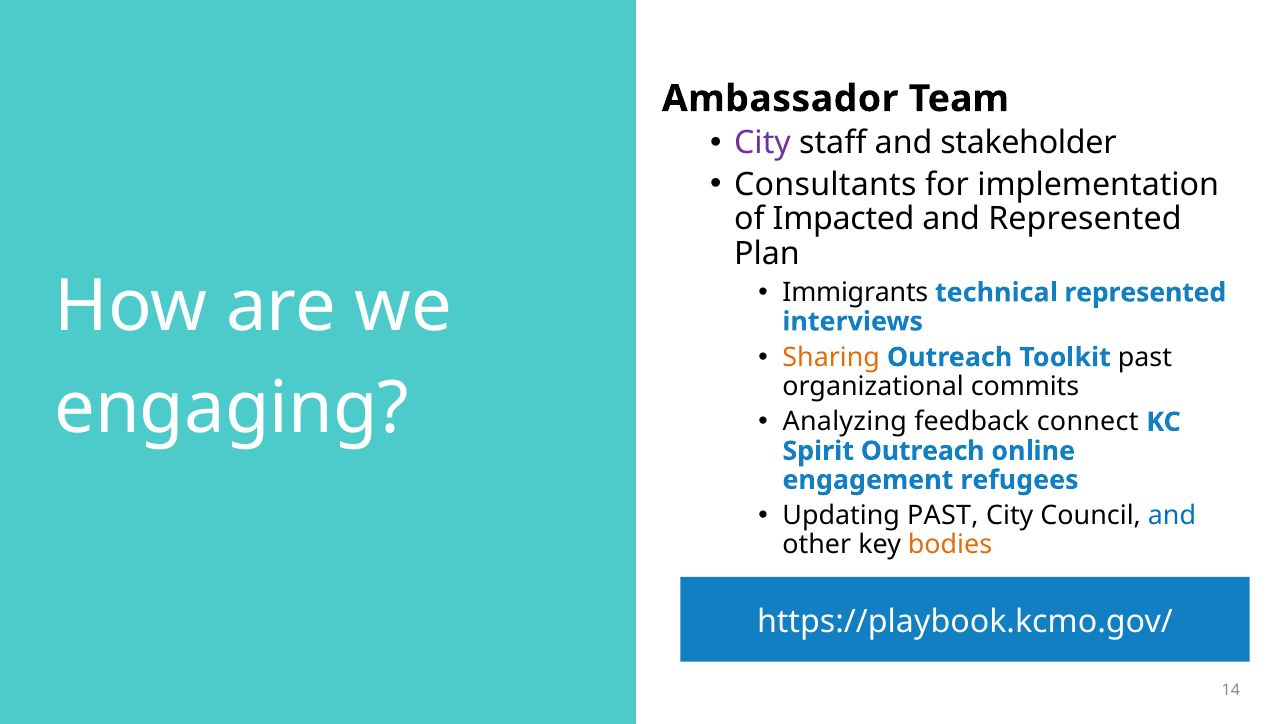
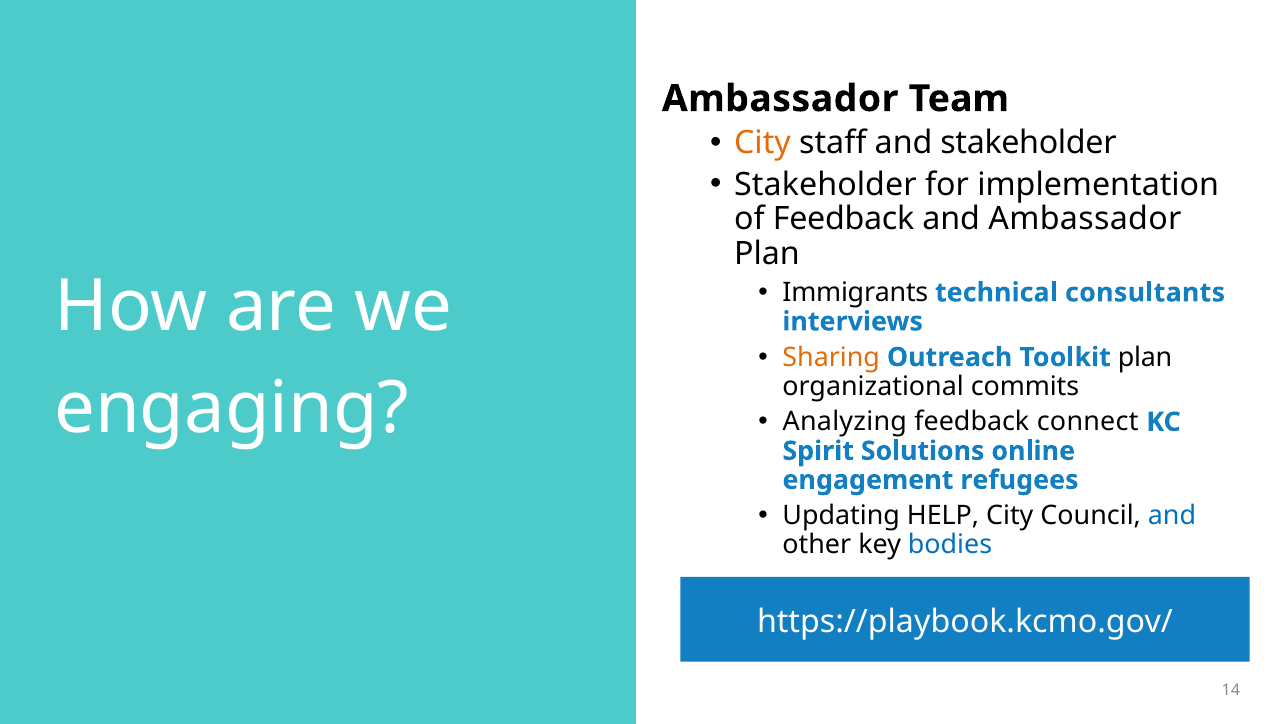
City at (762, 143) colour: purple -> orange
Consultants at (825, 185): Consultants -> Stakeholder
of Impacted: Impacted -> Feedback
and Represented: Represented -> Ambassador
technical represented: represented -> consultants
Toolkit past: past -> plan
Spirit Outreach: Outreach -> Solutions
Updating PAST: PAST -> HELP
bodies colour: orange -> blue
